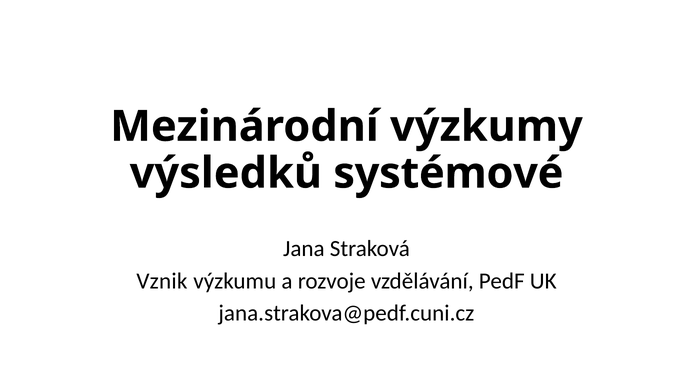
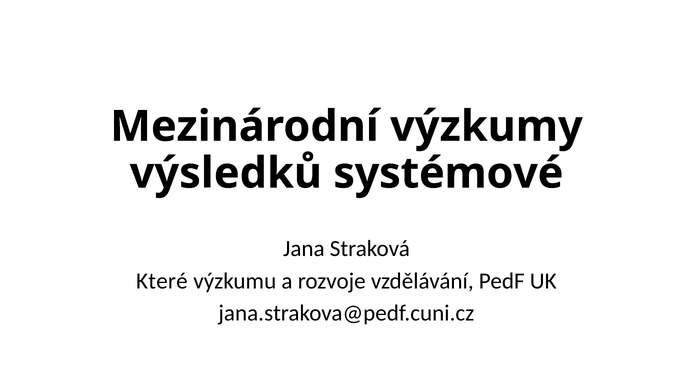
Vznik: Vznik -> Které
